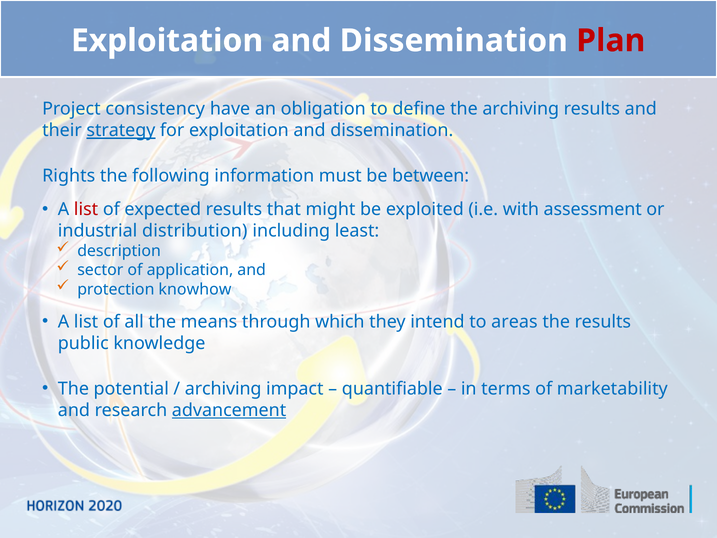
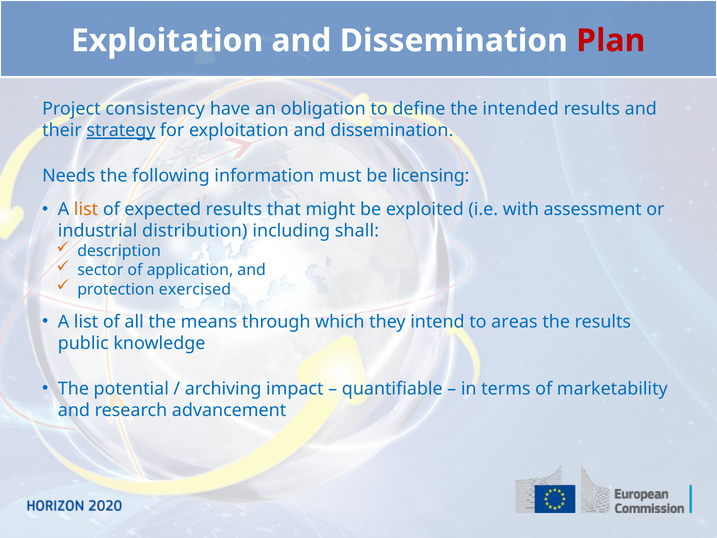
the archiving: archiving -> intended
Rights: Rights -> Needs
between: between -> licensing
list at (86, 209) colour: red -> orange
least: least -> shall
knowhow: knowhow -> exercised
advancement underline: present -> none
